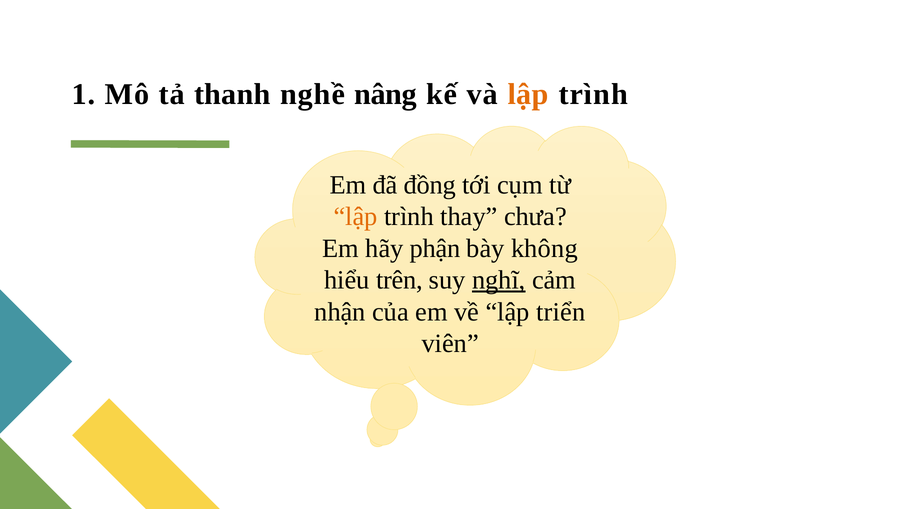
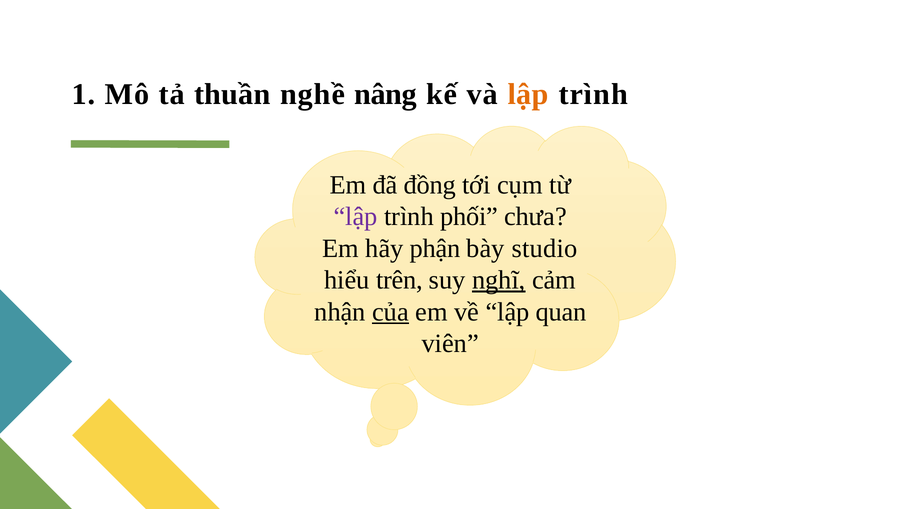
thanh: thanh -> thuần
lập at (356, 217) colour: orange -> purple
thay: thay -> phối
không: không -> studio
của underline: none -> present
triển: triển -> quan
